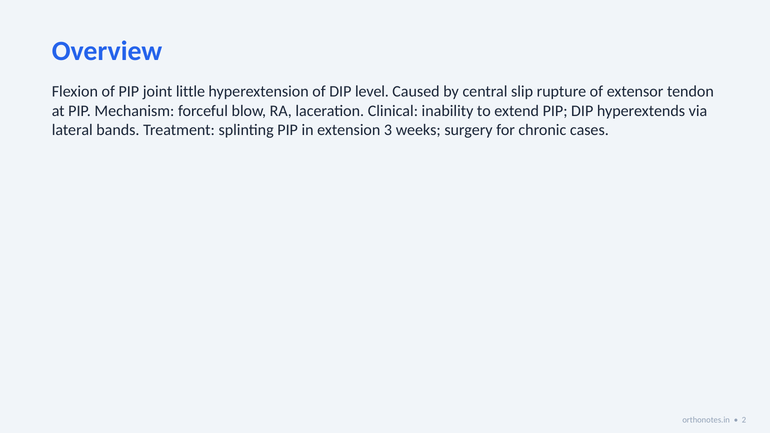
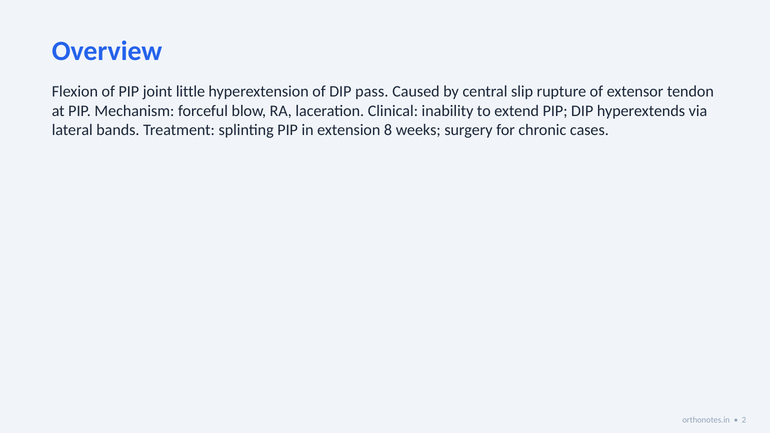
level: level -> pass
3: 3 -> 8
